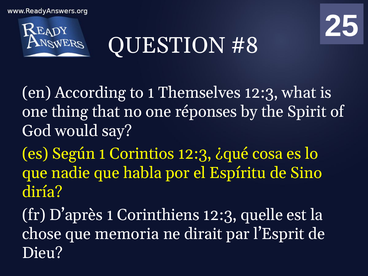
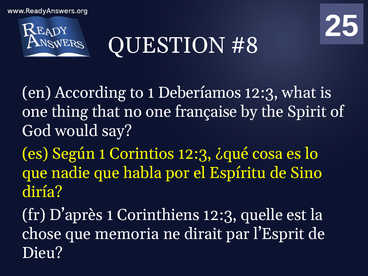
Themselves: Themselves -> Deberíamos
réponses: réponses -> française
